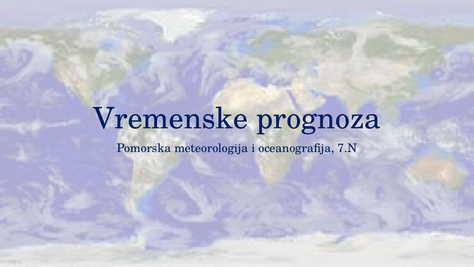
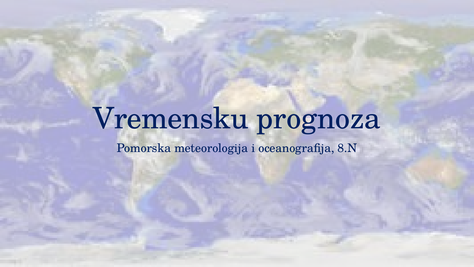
Vremenske: Vremenske -> Vremensku
7.N: 7.N -> 8.N
